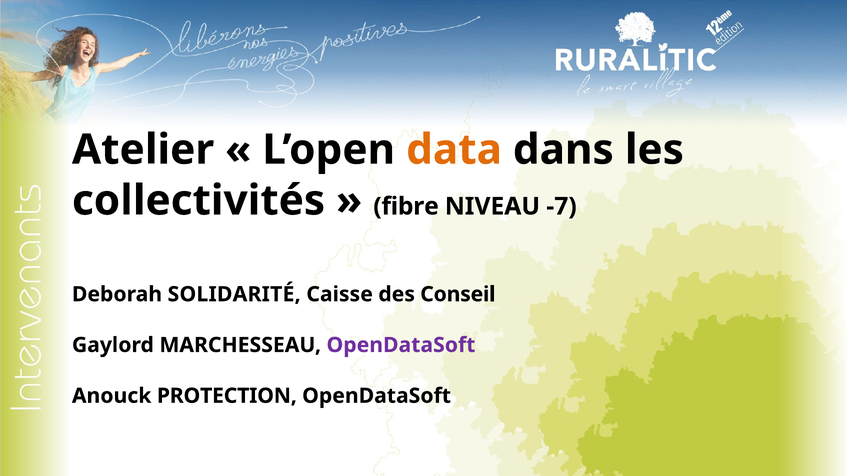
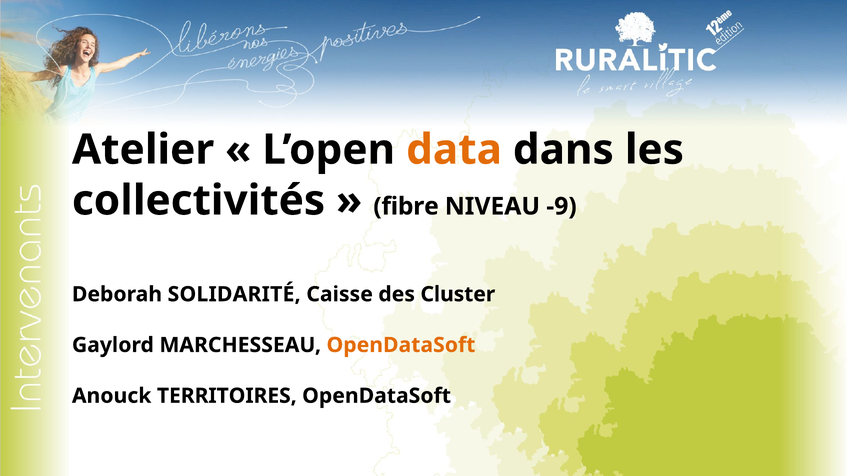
-7: -7 -> -9
Conseil: Conseil -> Cluster
OpenDataSoft at (401, 345) colour: purple -> orange
PROTECTION: PROTECTION -> TERRITOIRES
